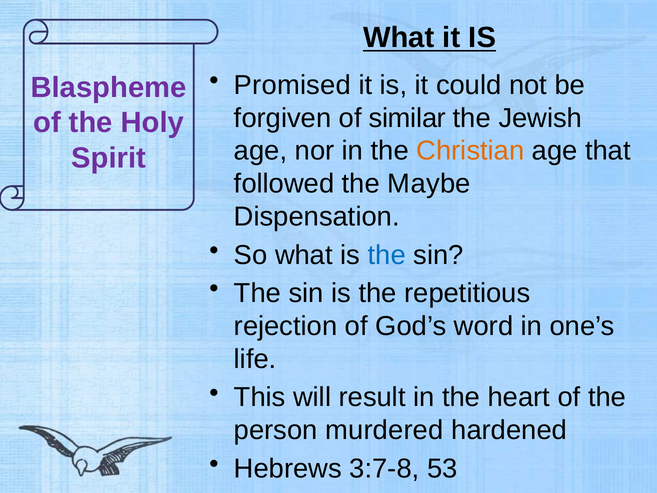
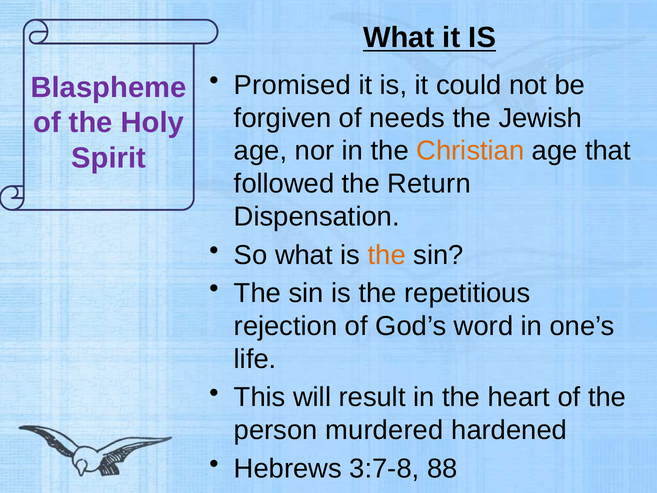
similar: similar -> needs
Maybe: Maybe -> Return
the at (387, 255) colour: blue -> orange
53: 53 -> 88
